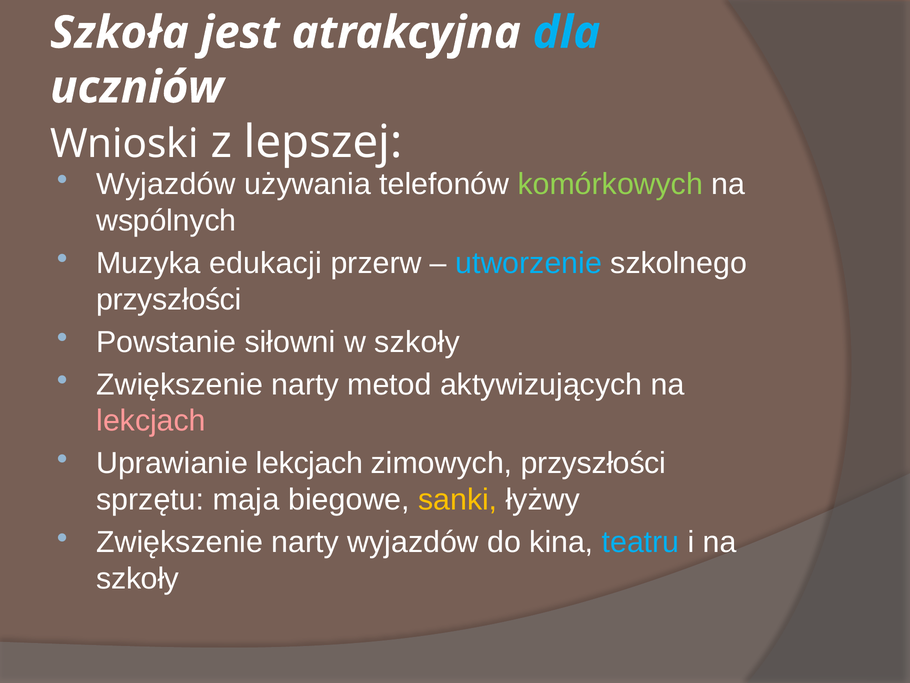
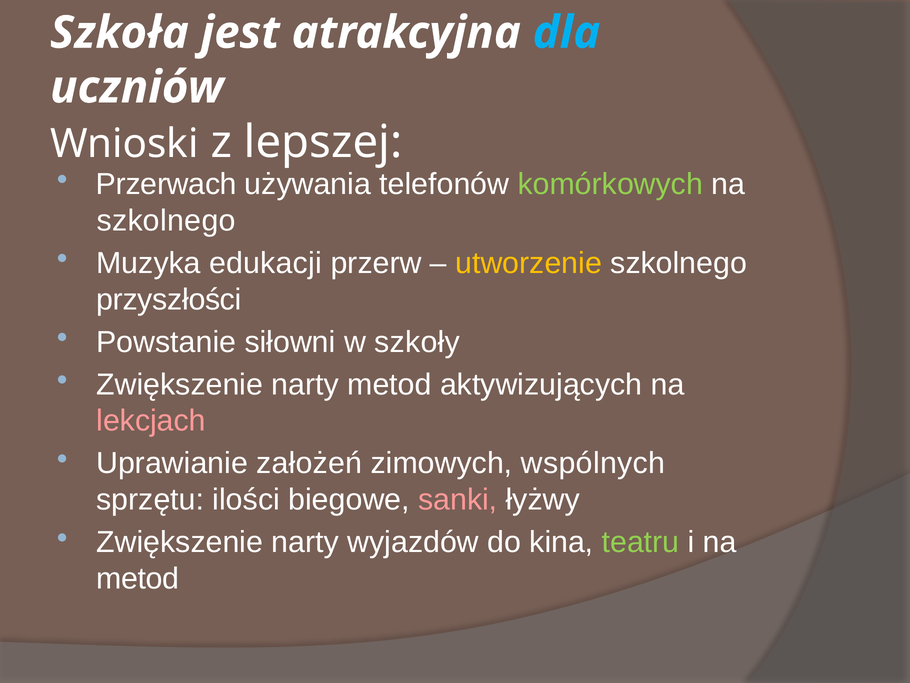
Wyjazdów at (166, 184): Wyjazdów -> Przerwach
wspólnych at (166, 220): wspólnych -> szkolnego
utworzenie colour: light blue -> yellow
Uprawianie lekcjach: lekcjach -> założeń
zimowych przyszłości: przyszłości -> wspólnych
maja: maja -> ilości
sanki colour: yellow -> pink
teatru colour: light blue -> light green
szkoły at (138, 578): szkoły -> metod
